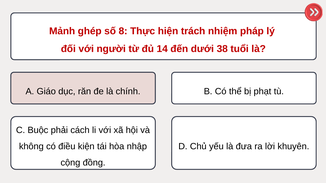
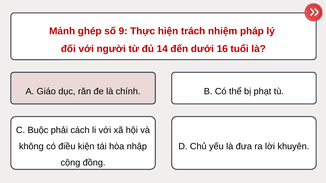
8: 8 -> 9
38: 38 -> 16
